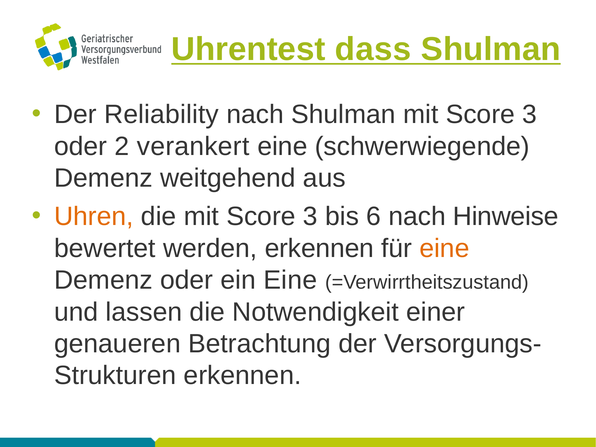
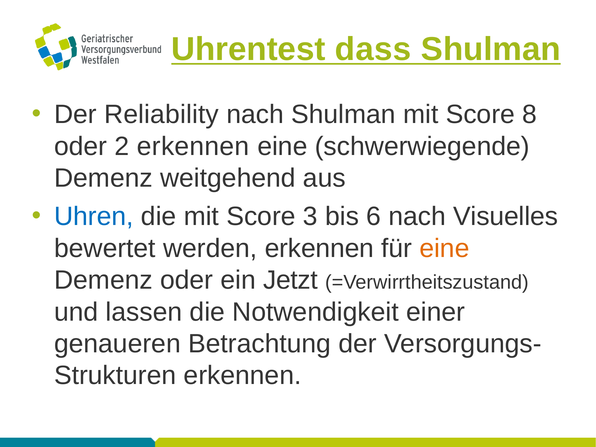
Shulman mit Score 3: 3 -> 8
2 verankert: verankert -> erkennen
Uhren colour: orange -> blue
Hinweise: Hinweise -> Visuelles
ein Eine: Eine -> Jetzt
